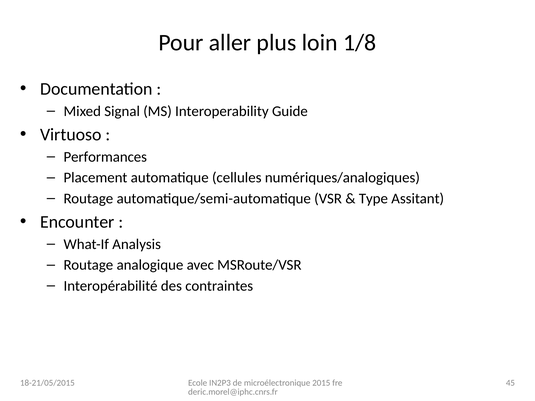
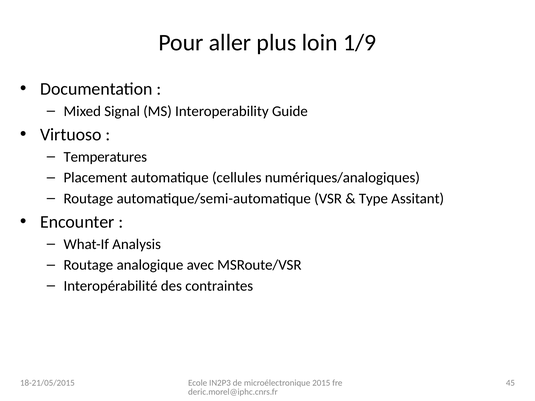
1/8: 1/8 -> 1/9
Performances: Performances -> Temperatures
